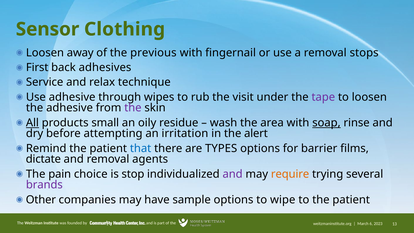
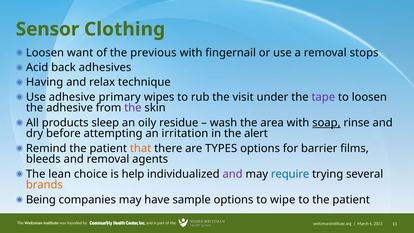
away: away -> want
First: First -> Acid
Service: Service -> Having
through: through -> primary
All underline: present -> none
small: small -> sleep
that colour: blue -> orange
dictate: dictate -> bleeds
pain: pain -> lean
stop: stop -> help
require colour: orange -> blue
brands colour: purple -> orange
Other: Other -> Being
